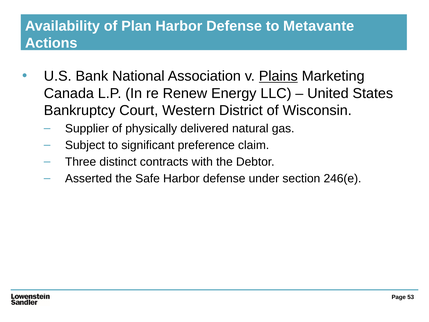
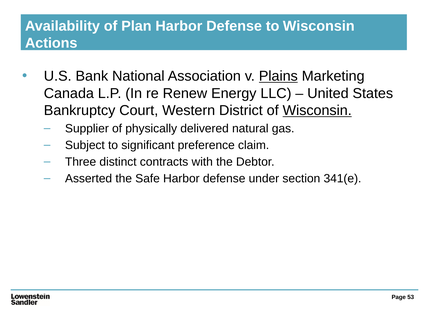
to Metavante: Metavante -> Wisconsin
Wisconsin at (317, 110) underline: none -> present
246(e: 246(e -> 341(e
